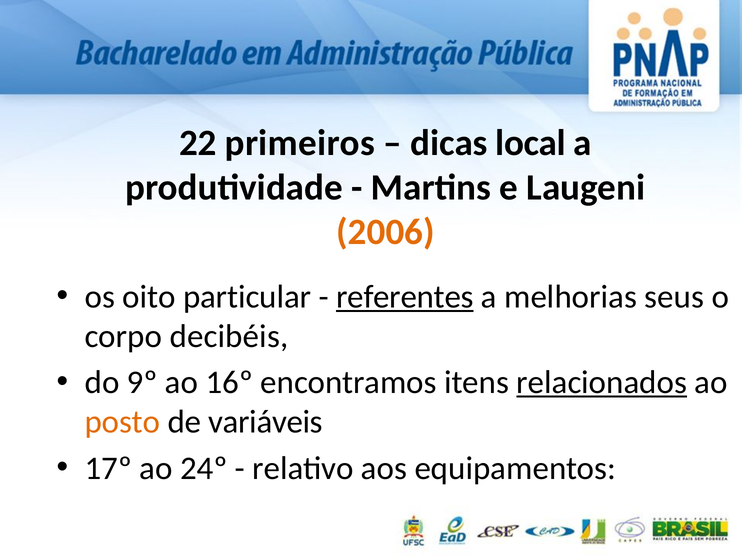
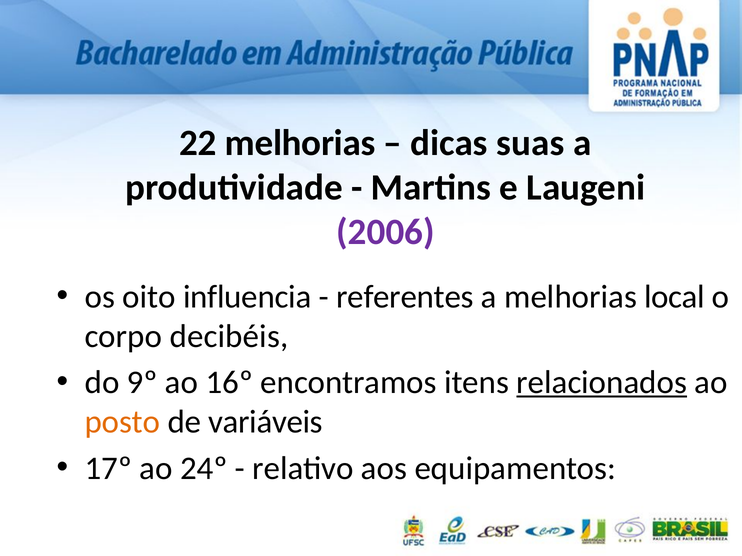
22 primeiros: primeiros -> melhorias
local: local -> suas
2006 colour: orange -> purple
particular: particular -> influencia
referentes underline: present -> none
seus: seus -> local
